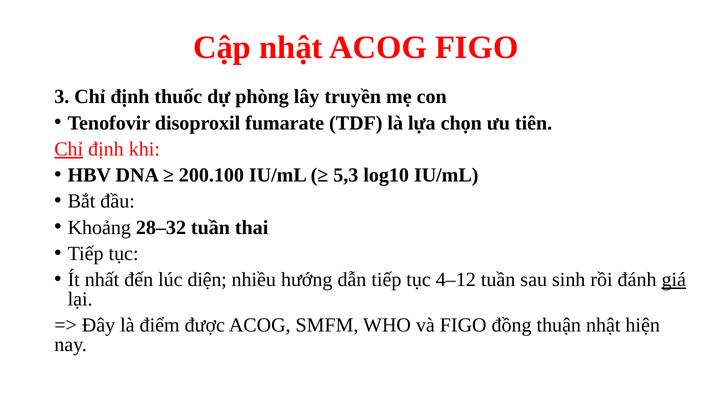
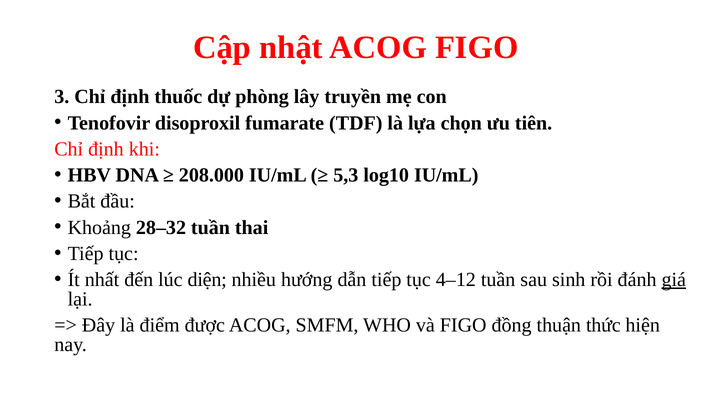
Chỉ at (69, 149) underline: present -> none
200.100: 200.100 -> 208.000
thuận nhật: nhật -> thức
